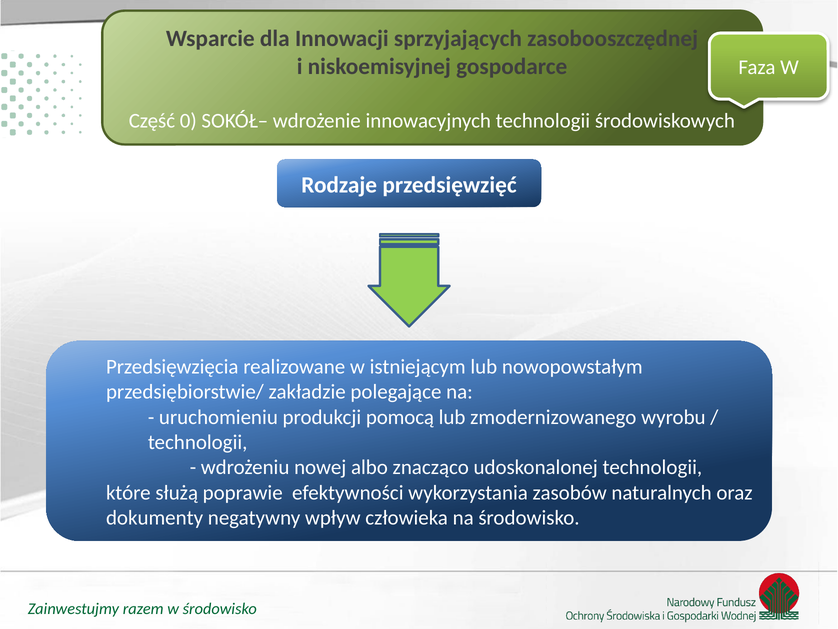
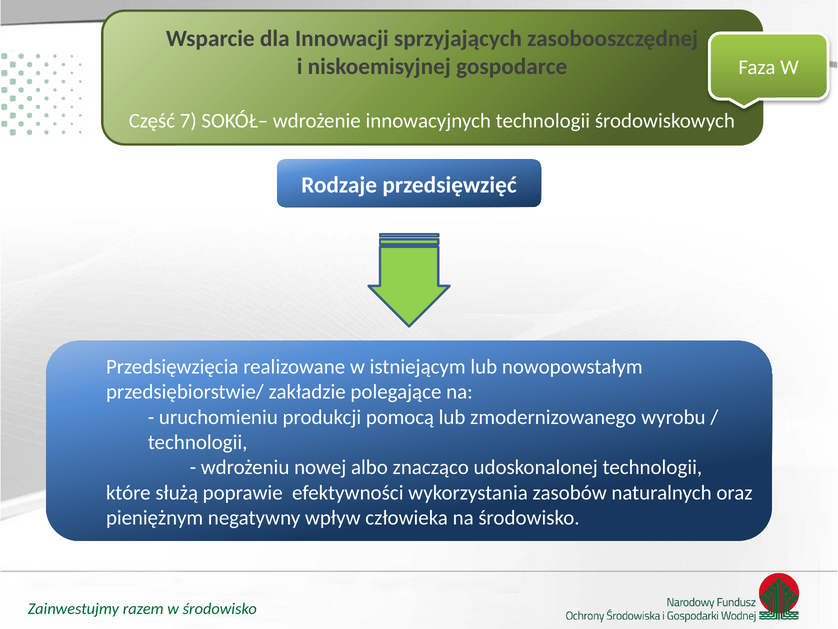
0: 0 -> 7
dokumenty: dokumenty -> pieniężnym
